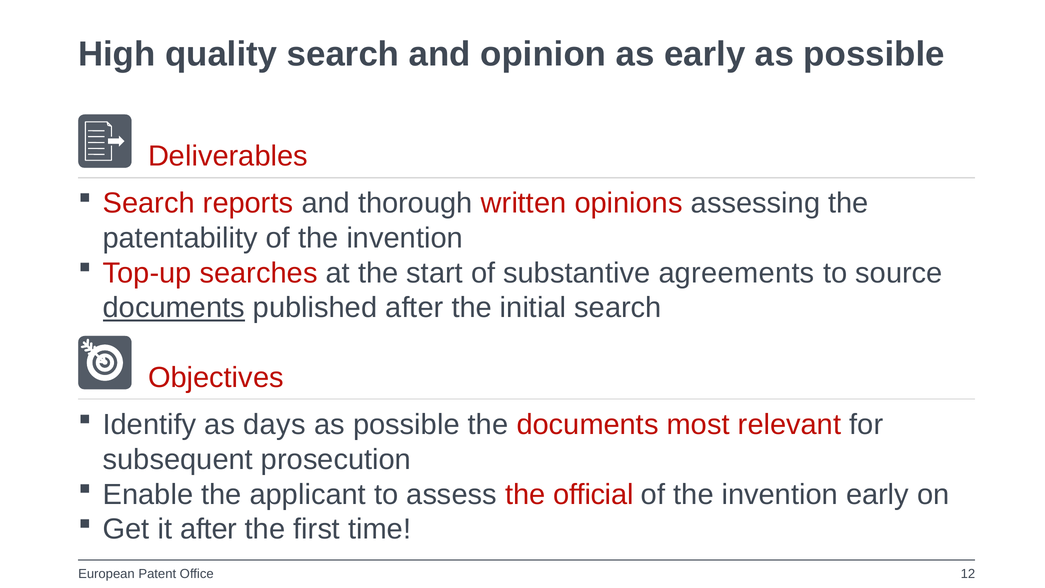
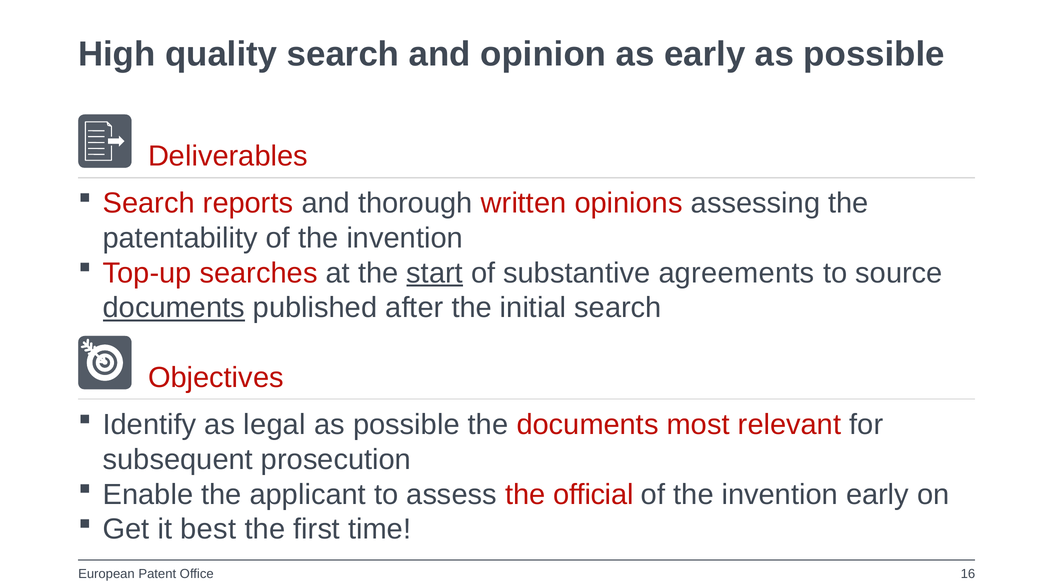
start underline: none -> present
days: days -> legal
it after: after -> best
12: 12 -> 16
